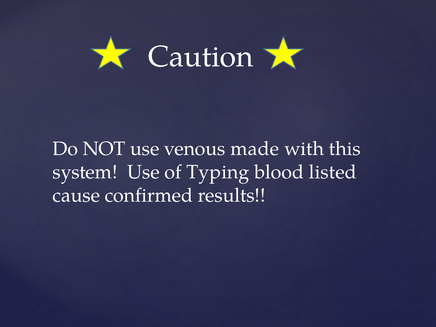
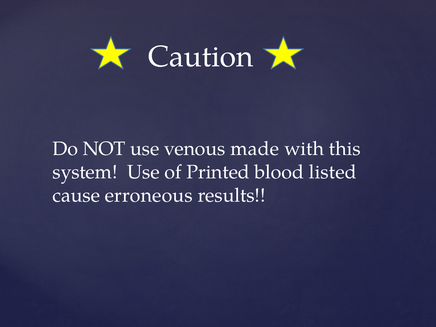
Typing: Typing -> Printed
confirmed: confirmed -> erroneous
